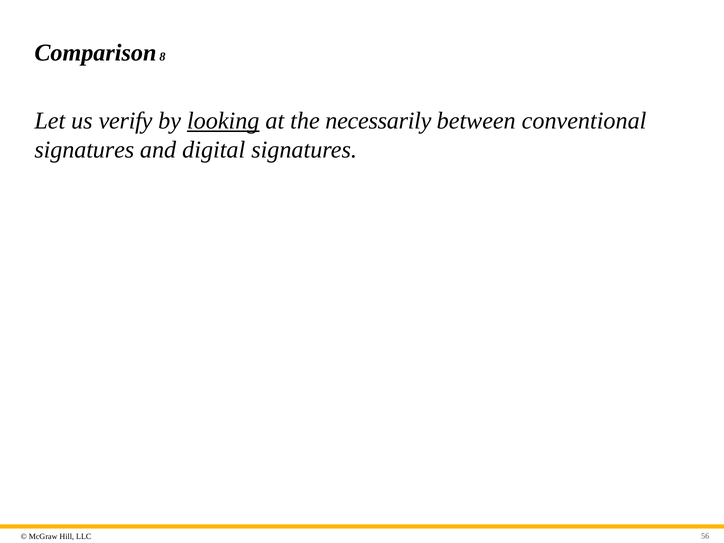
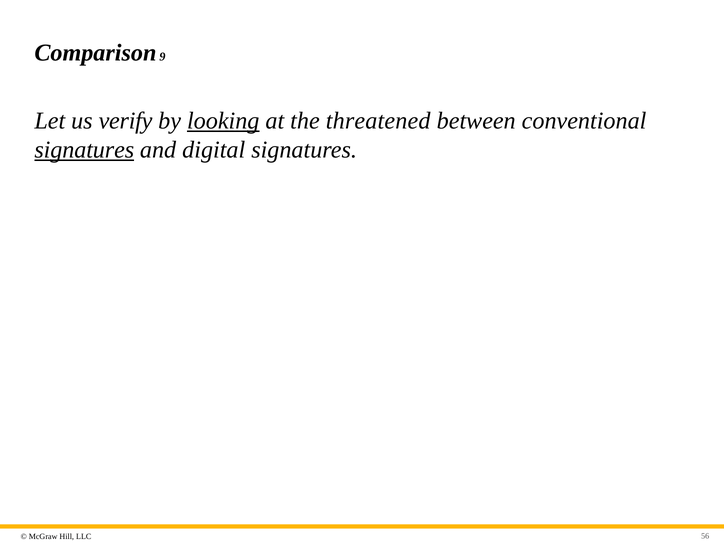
8: 8 -> 9
necessarily: necessarily -> threatened
signatures at (84, 150) underline: none -> present
